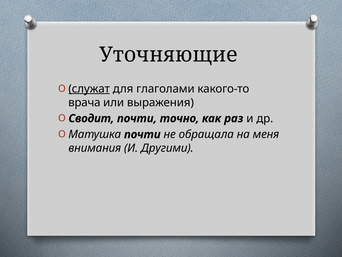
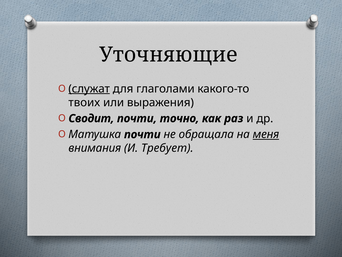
врача: врача -> твоих
меня underline: none -> present
Другими: Другими -> Требует
